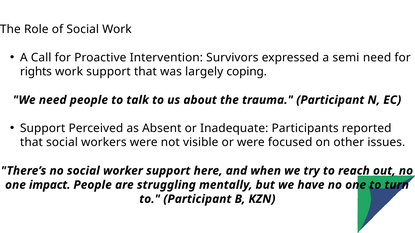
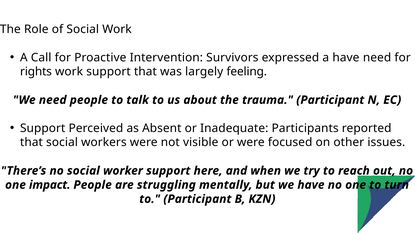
a semi: semi -> have
coping: coping -> feeling
